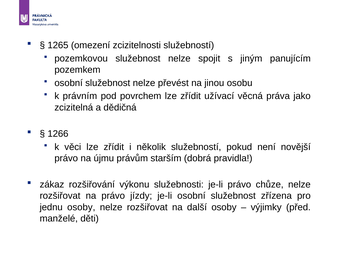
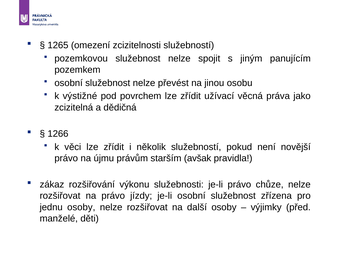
právním: právním -> výstižné
dobrá: dobrá -> avšak
